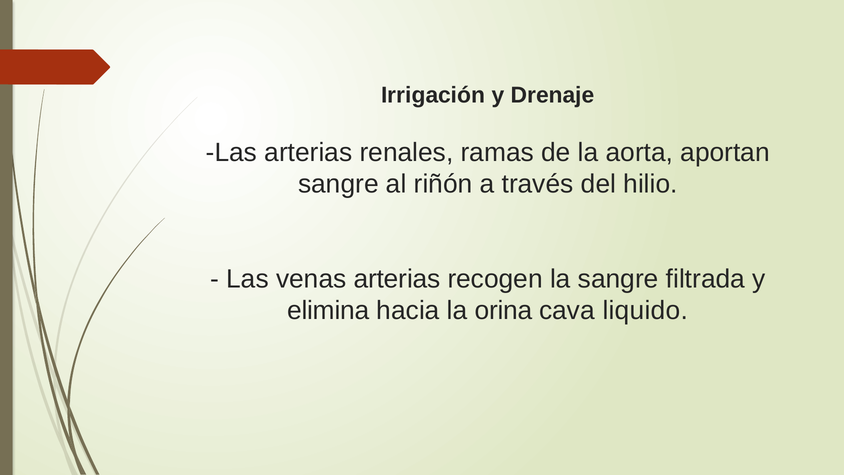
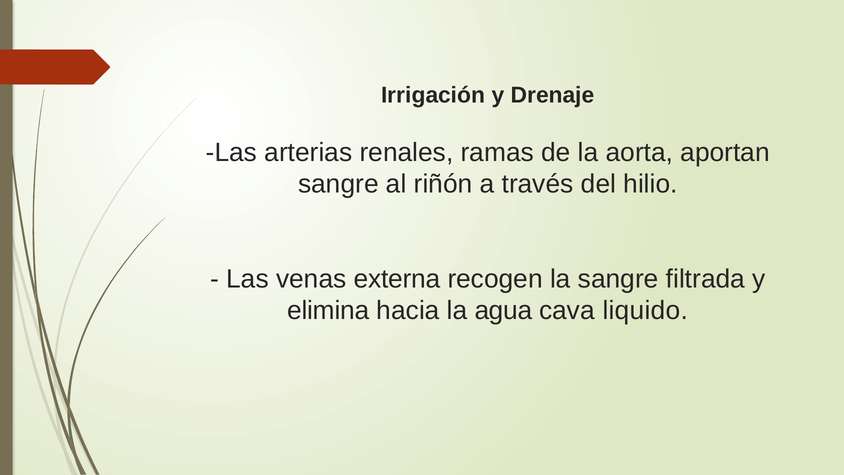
venas arterias: arterias -> externa
orina: orina -> agua
